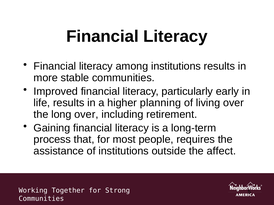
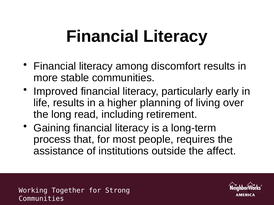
among institutions: institutions -> discomfort
long over: over -> read
